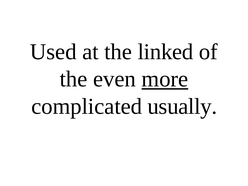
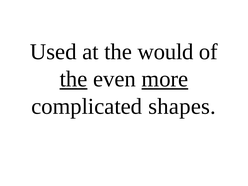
linked: linked -> would
the at (73, 79) underline: none -> present
usually: usually -> shapes
